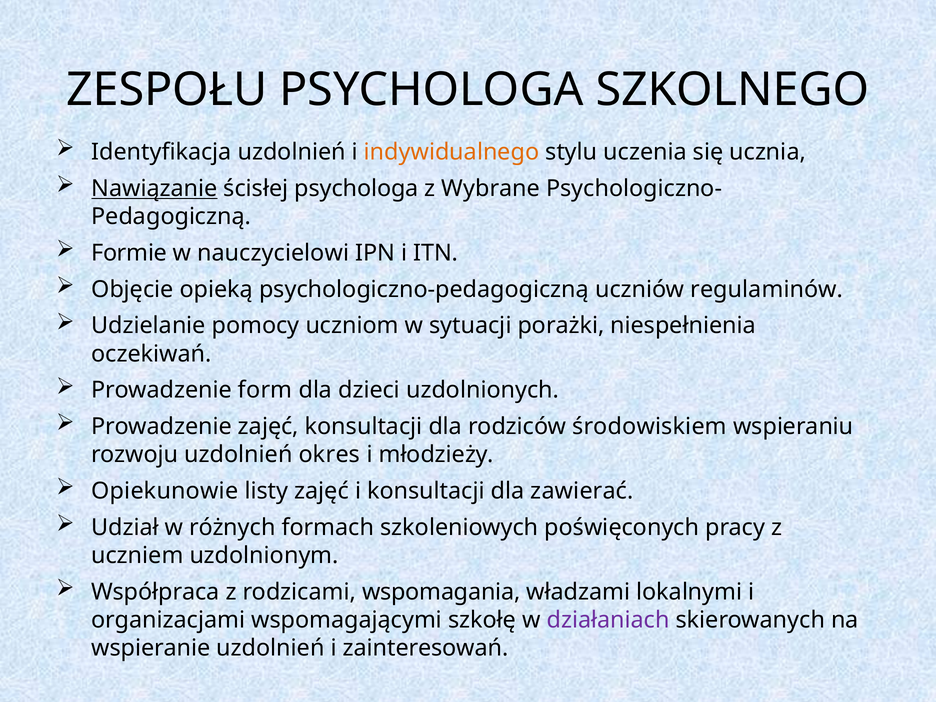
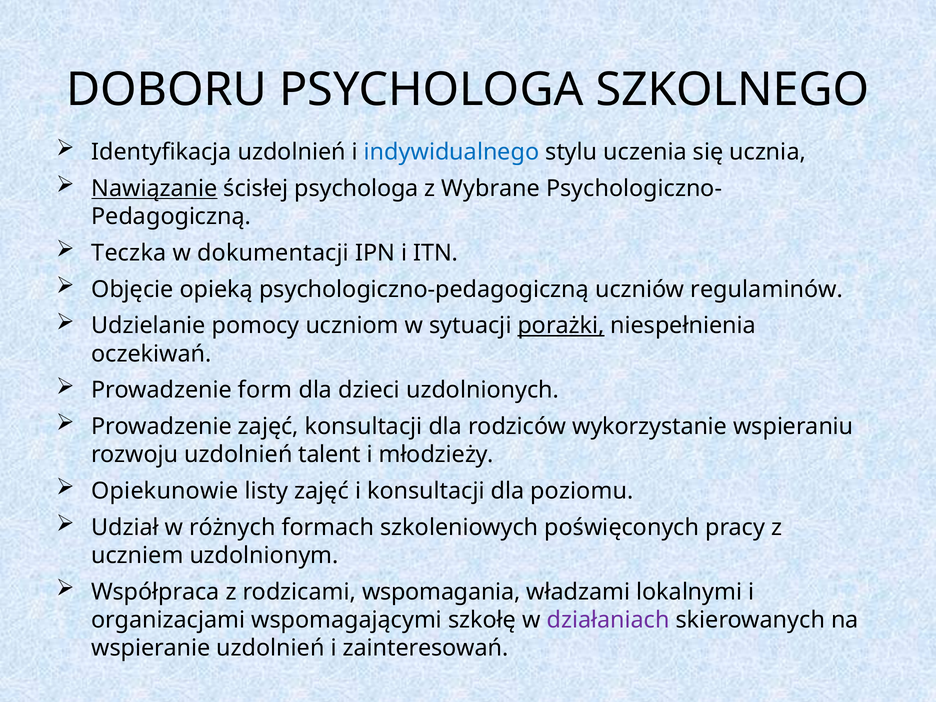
ZESPOŁU: ZESPOŁU -> DOBORU
indywidualnego colour: orange -> blue
Formie: Formie -> Teczka
nauczycielowi: nauczycielowi -> dokumentacji
porażki underline: none -> present
środowiskiem: środowiskiem -> wykorzystanie
okres: okres -> talent
zawierać: zawierać -> poziomu
